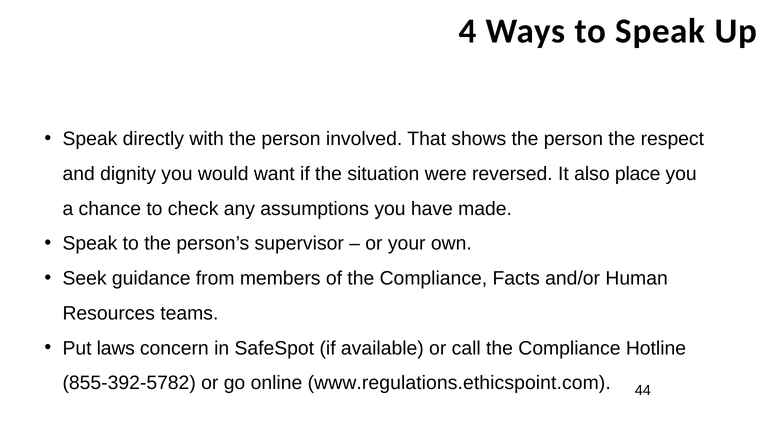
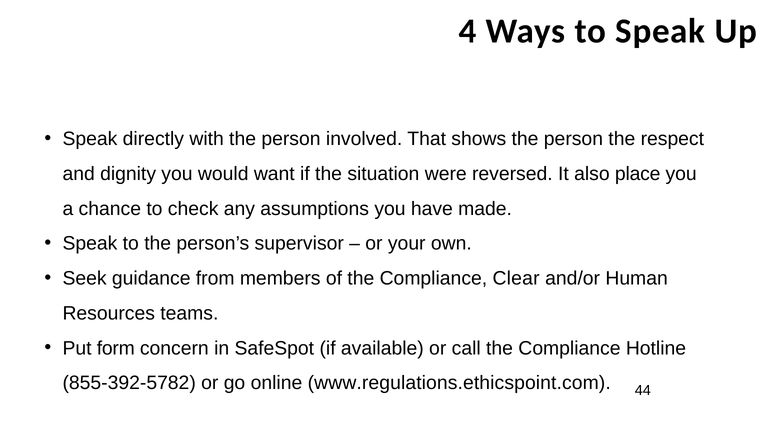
Facts: Facts -> Clear
laws: laws -> form
